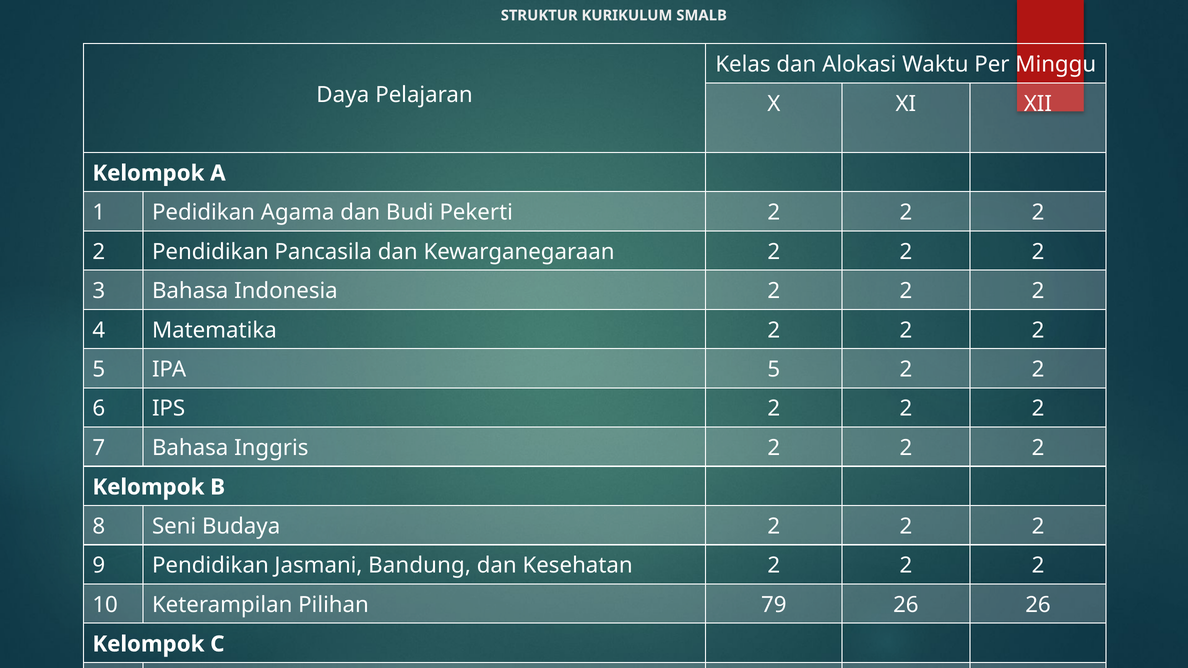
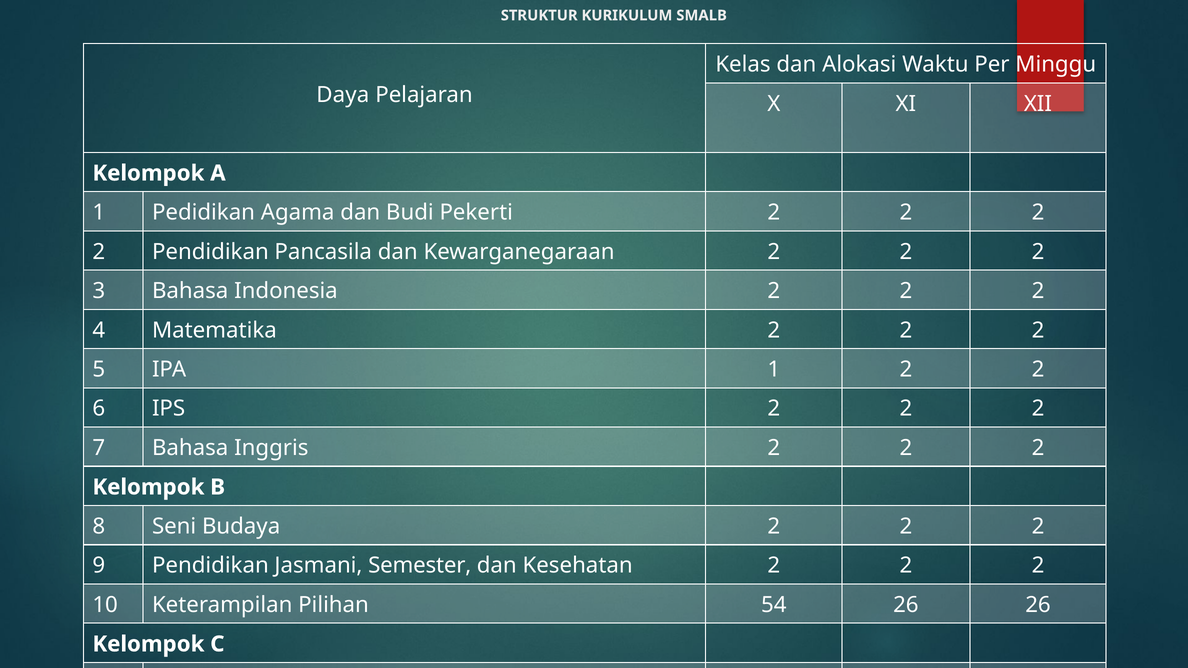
IPA 5: 5 -> 1
Bandung: Bandung -> Semester
79: 79 -> 54
